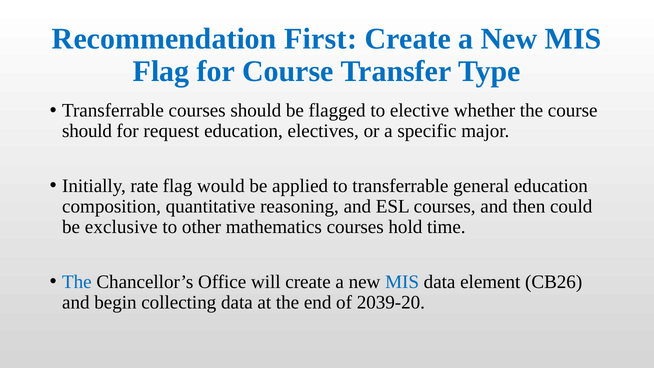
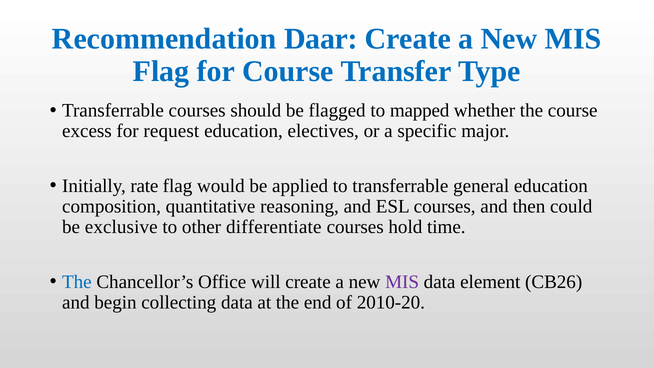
First: First -> Daar
elective: elective -> mapped
should at (87, 131): should -> excess
mathematics: mathematics -> differentiate
MIS at (402, 282) colour: blue -> purple
2039-20: 2039-20 -> 2010-20
